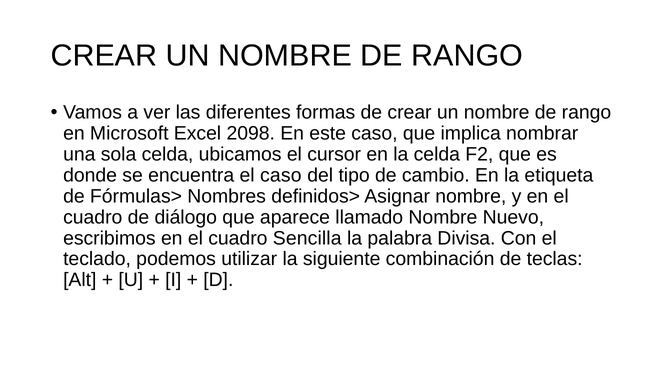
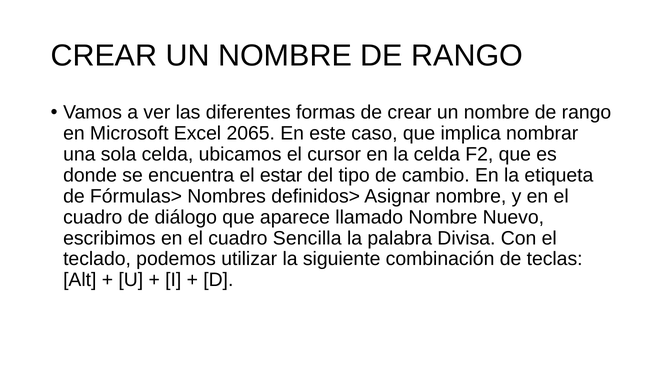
2098: 2098 -> 2065
el caso: caso -> estar
